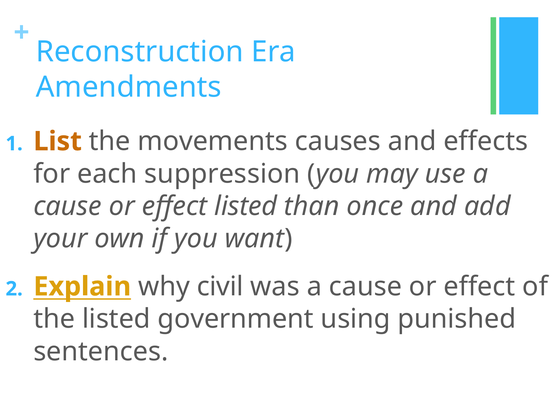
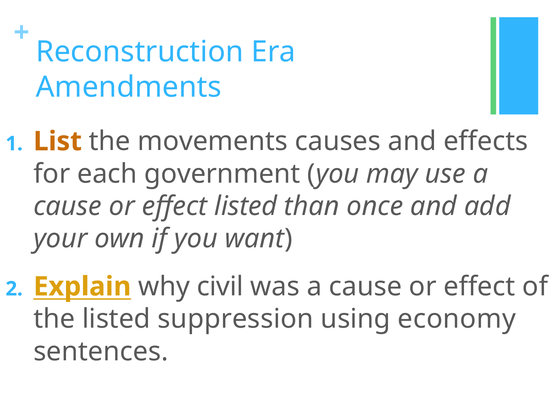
suppression: suppression -> government
government: government -> suppression
punished: punished -> economy
